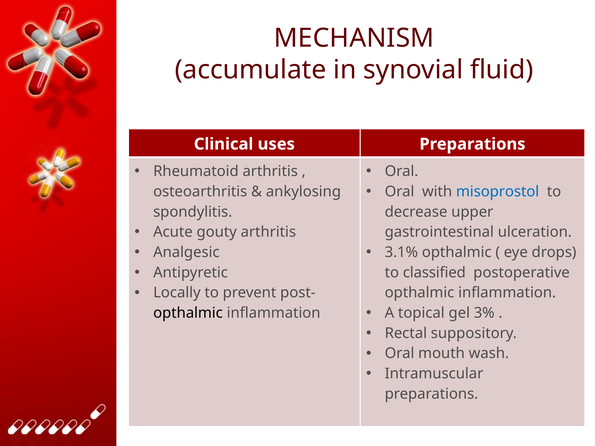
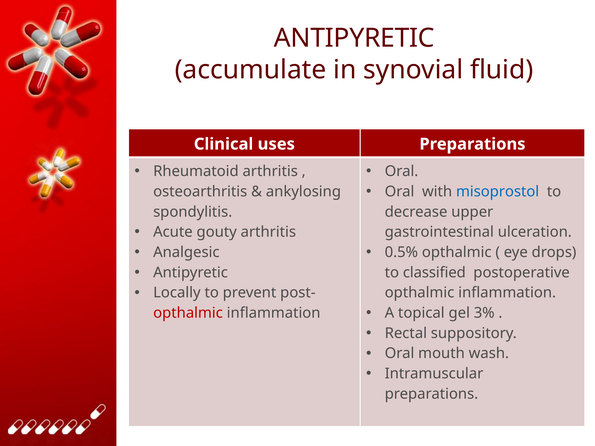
MECHANISM at (354, 38): MECHANISM -> ANTIPYRETIC
3.1%: 3.1% -> 0.5%
opthalmic at (188, 313) colour: black -> red
